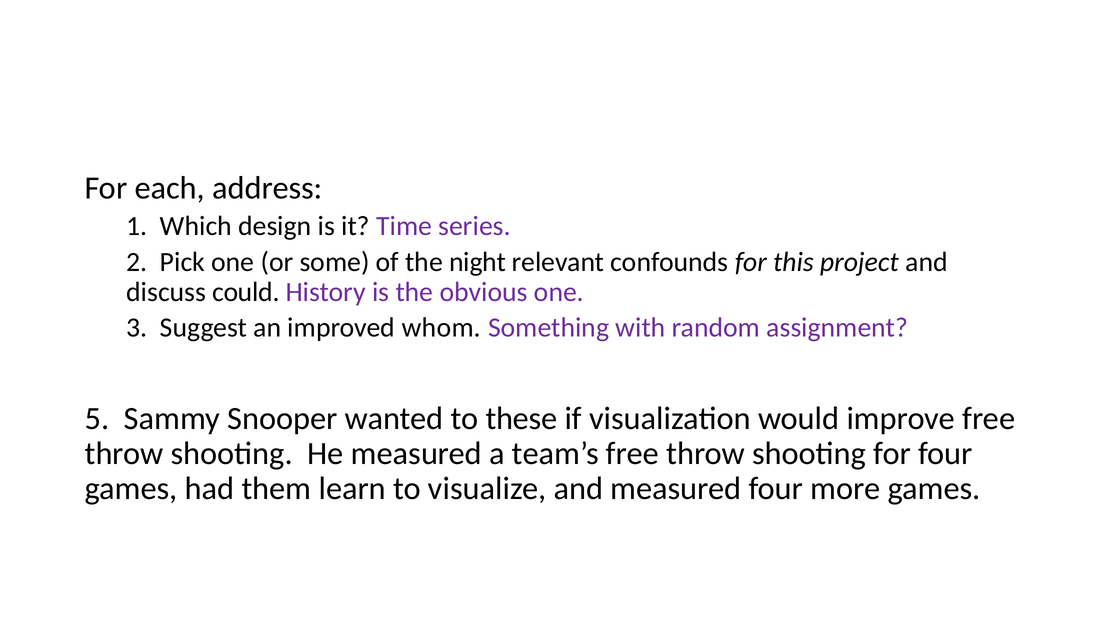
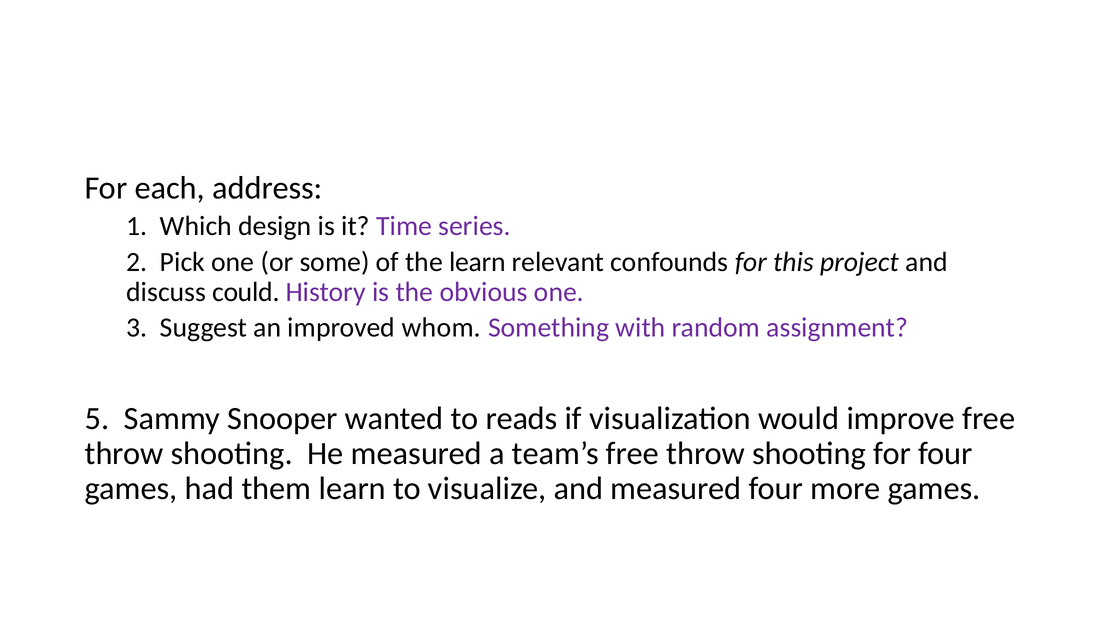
the night: night -> learn
these: these -> reads
